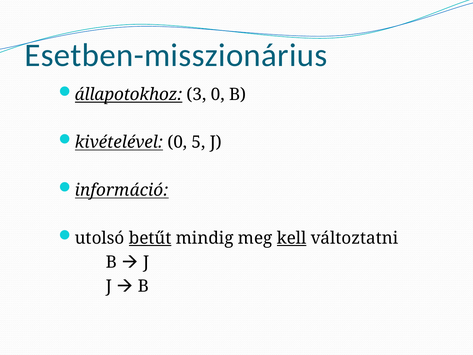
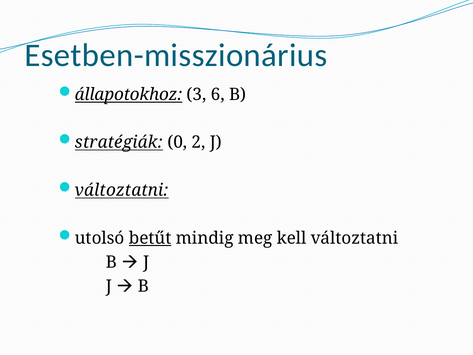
3 0: 0 -> 6
kivételével: kivételével -> stratégiák
5: 5 -> 2
információ at (122, 190): információ -> változtatni
kell underline: present -> none
